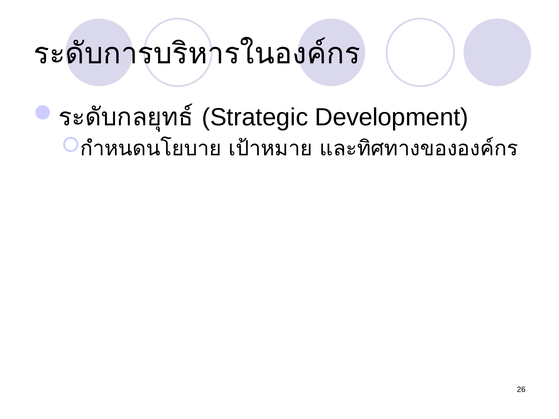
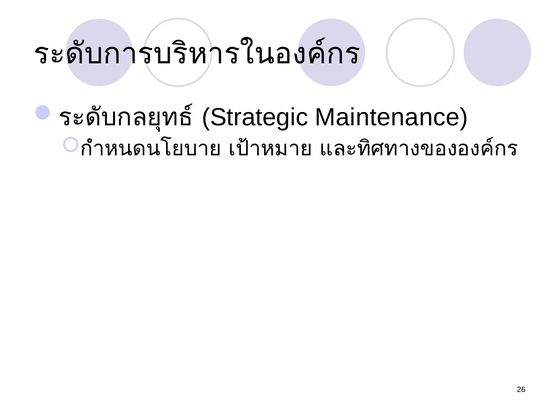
Development: Development -> Maintenance
